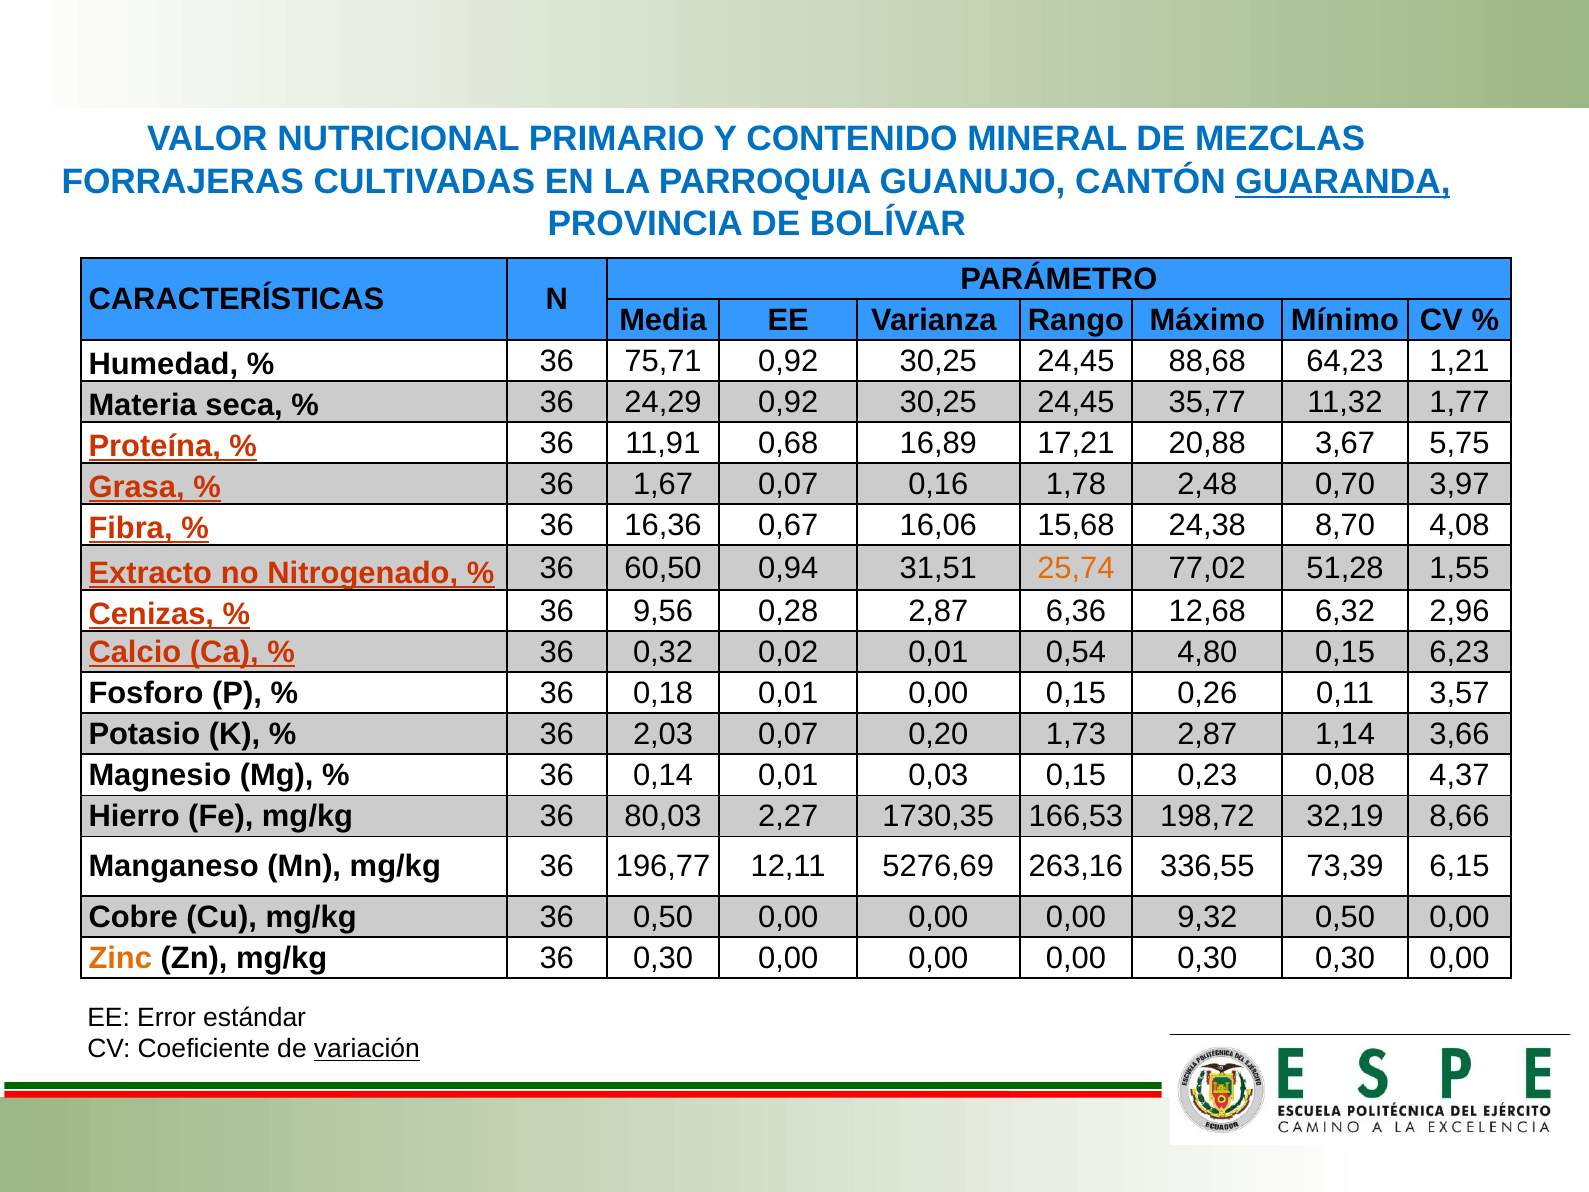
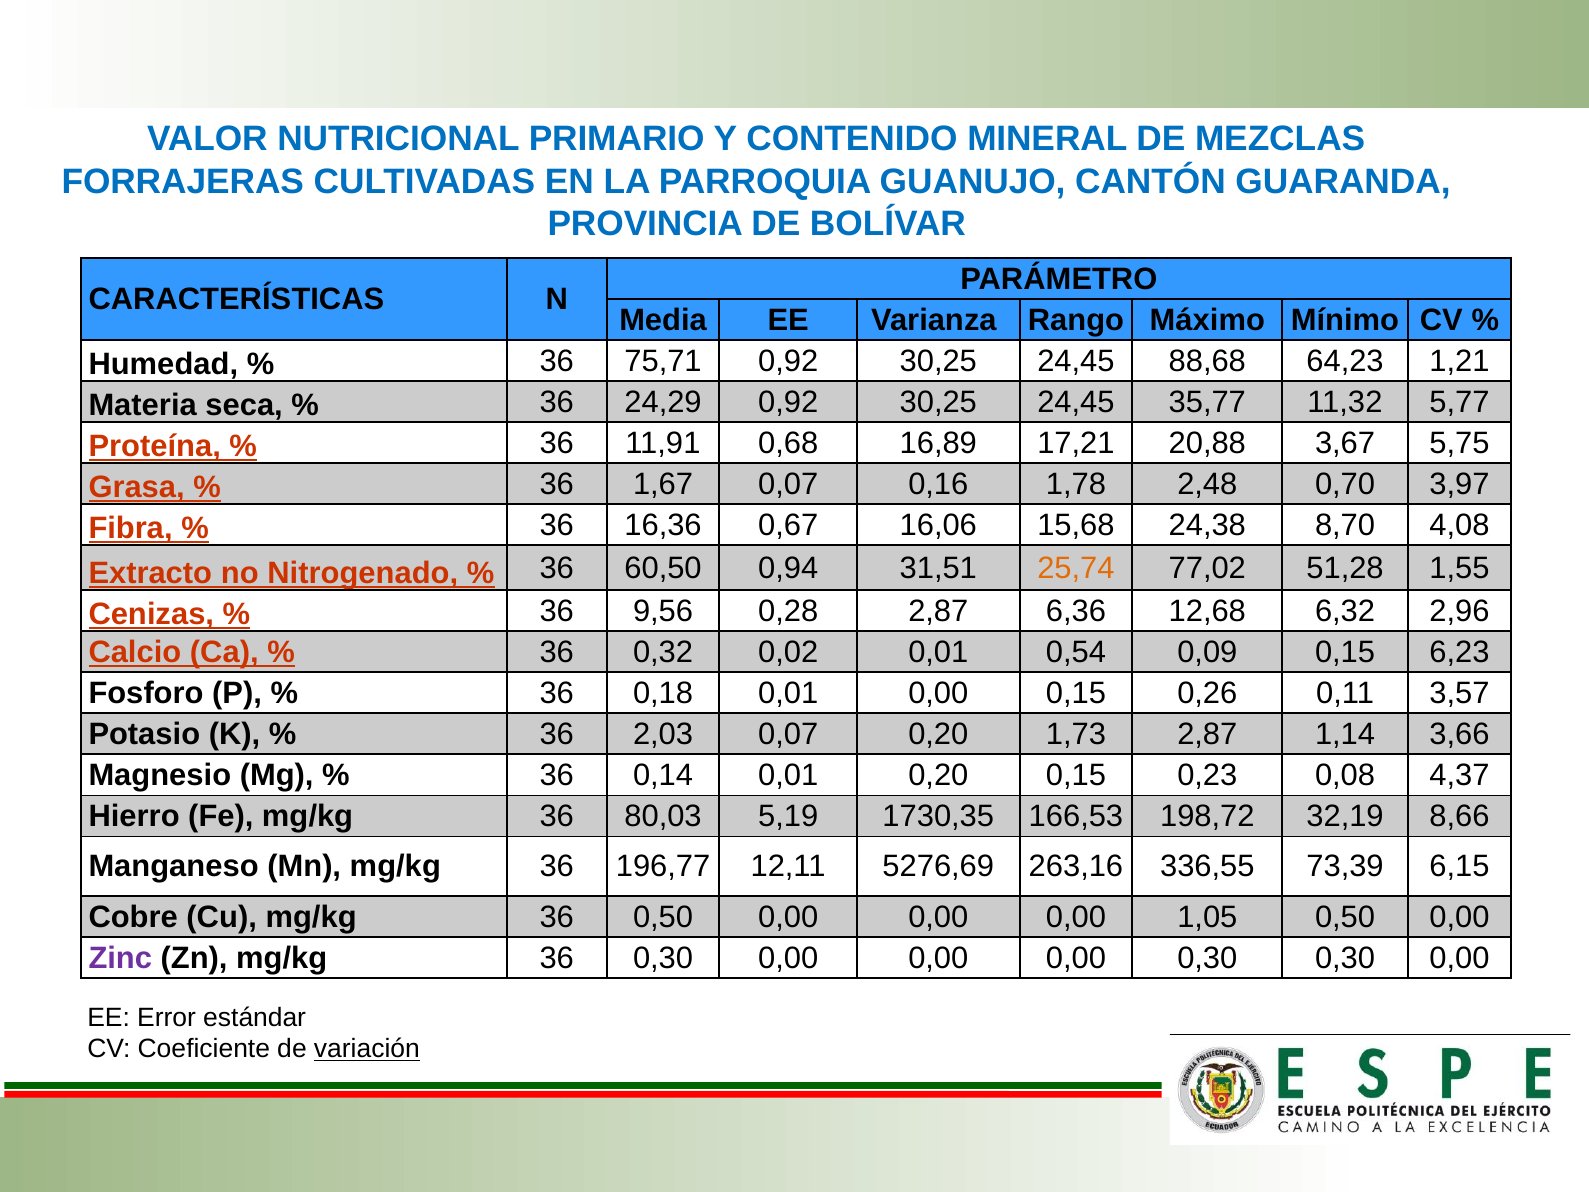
GUARANDA underline: present -> none
1,77: 1,77 -> 5,77
4,80: 4,80 -> 0,09
0,01 0,03: 0,03 -> 0,20
2,27: 2,27 -> 5,19
9,32: 9,32 -> 1,05
Zinc colour: orange -> purple
